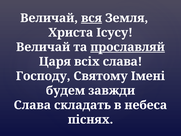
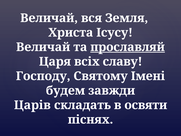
вся underline: present -> none
всіх слава: слава -> славу
Слава at (32, 105): Слава -> Царів
небеса: небеса -> освяти
